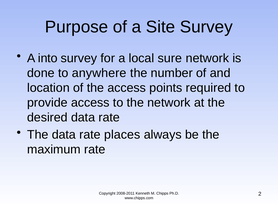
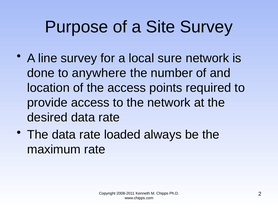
into: into -> line
places: places -> loaded
